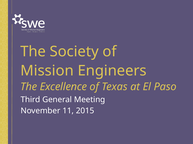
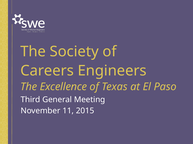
Mission: Mission -> Careers
